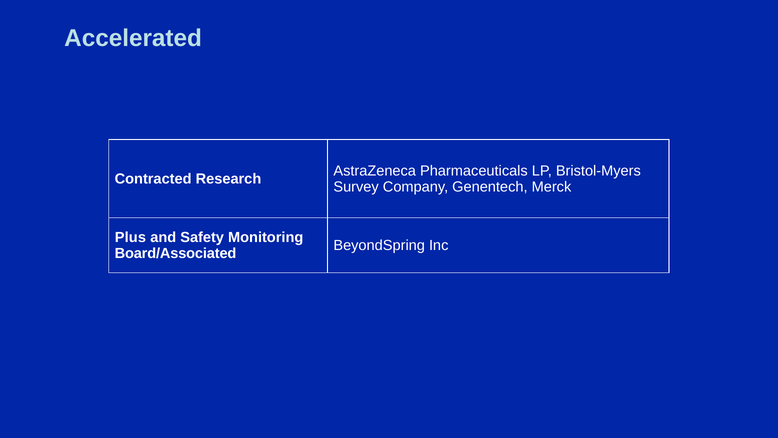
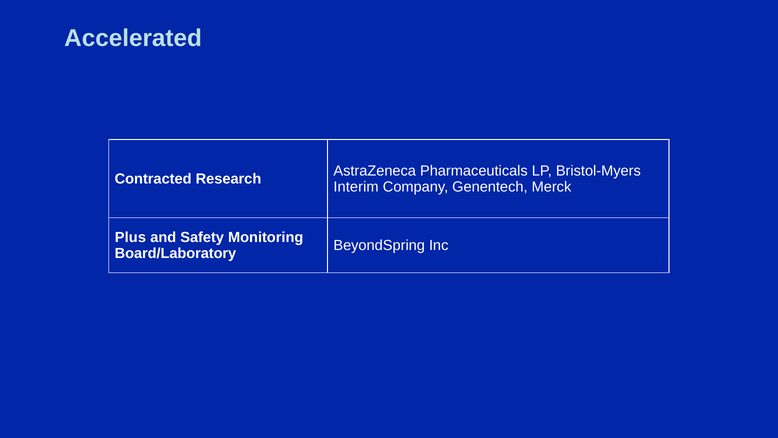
Survey: Survey -> Interim
Board/Associated: Board/Associated -> Board/Laboratory
